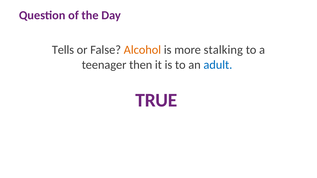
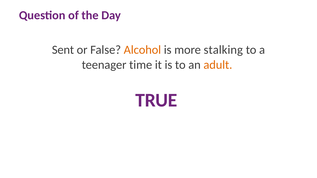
Tells: Tells -> Sent
then: then -> time
adult colour: blue -> orange
